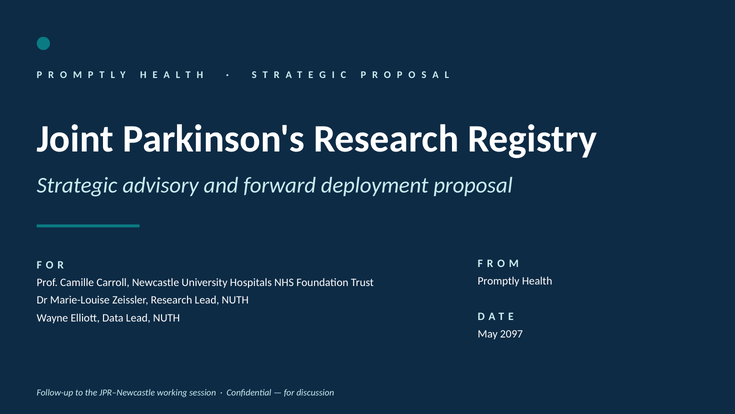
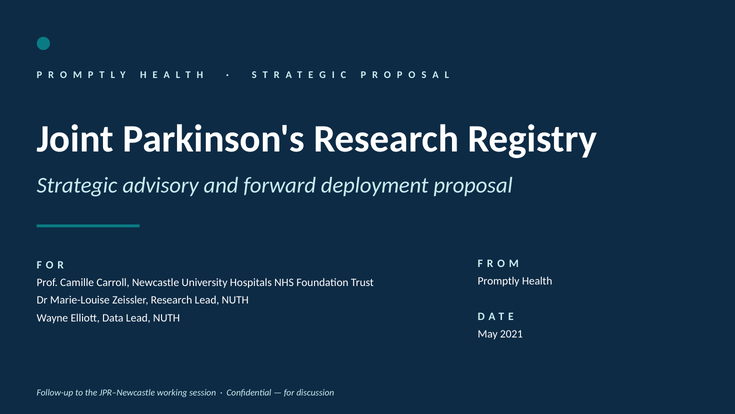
2097: 2097 -> 2021
